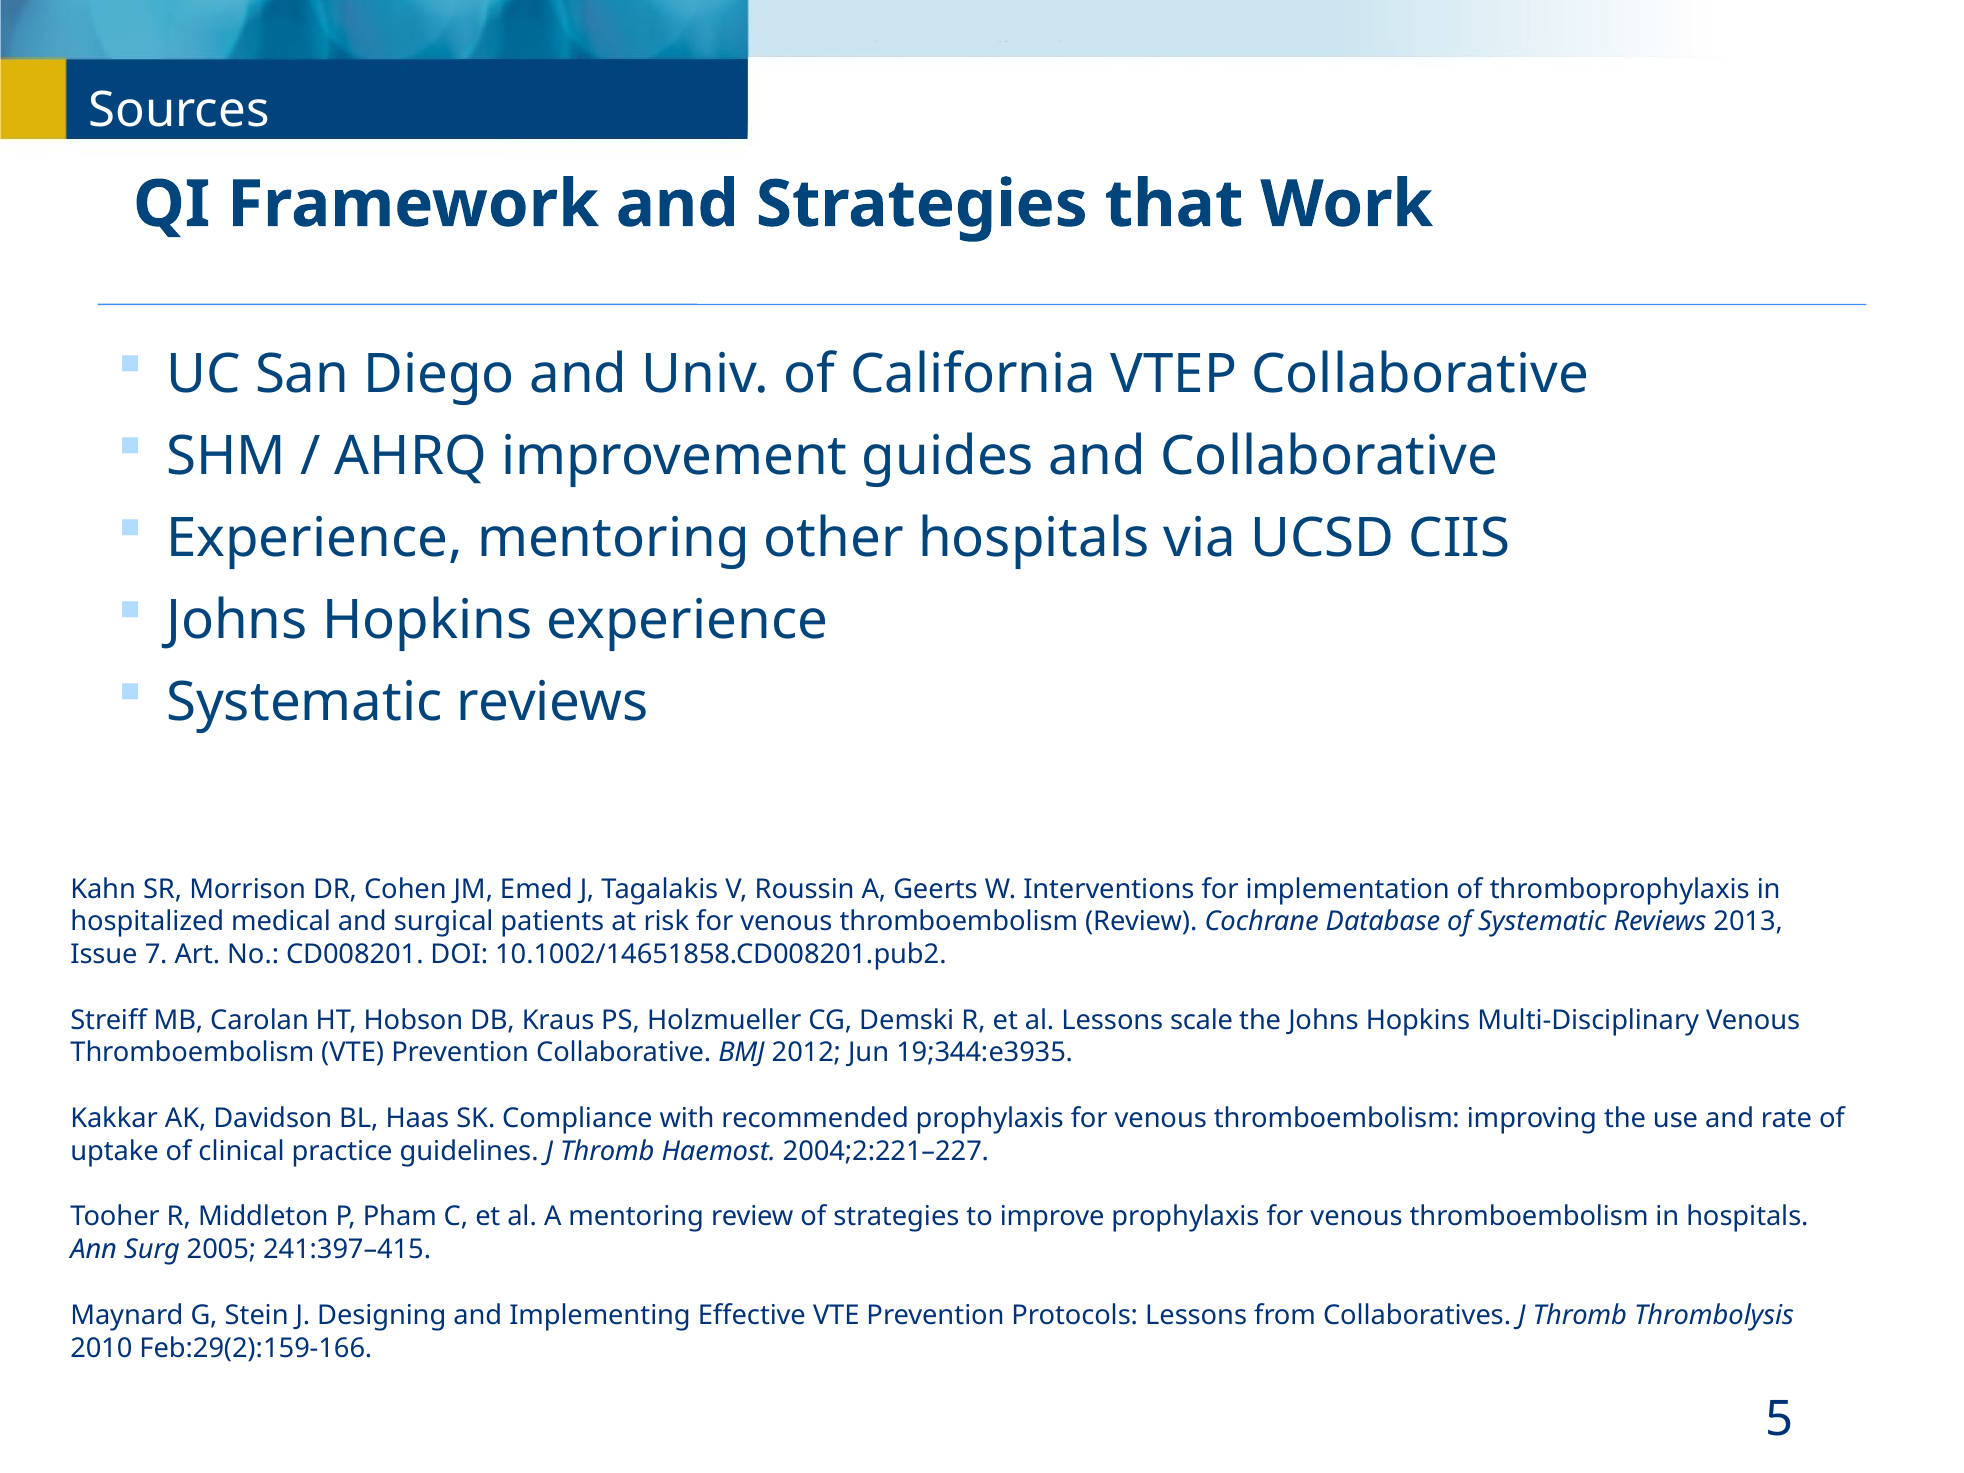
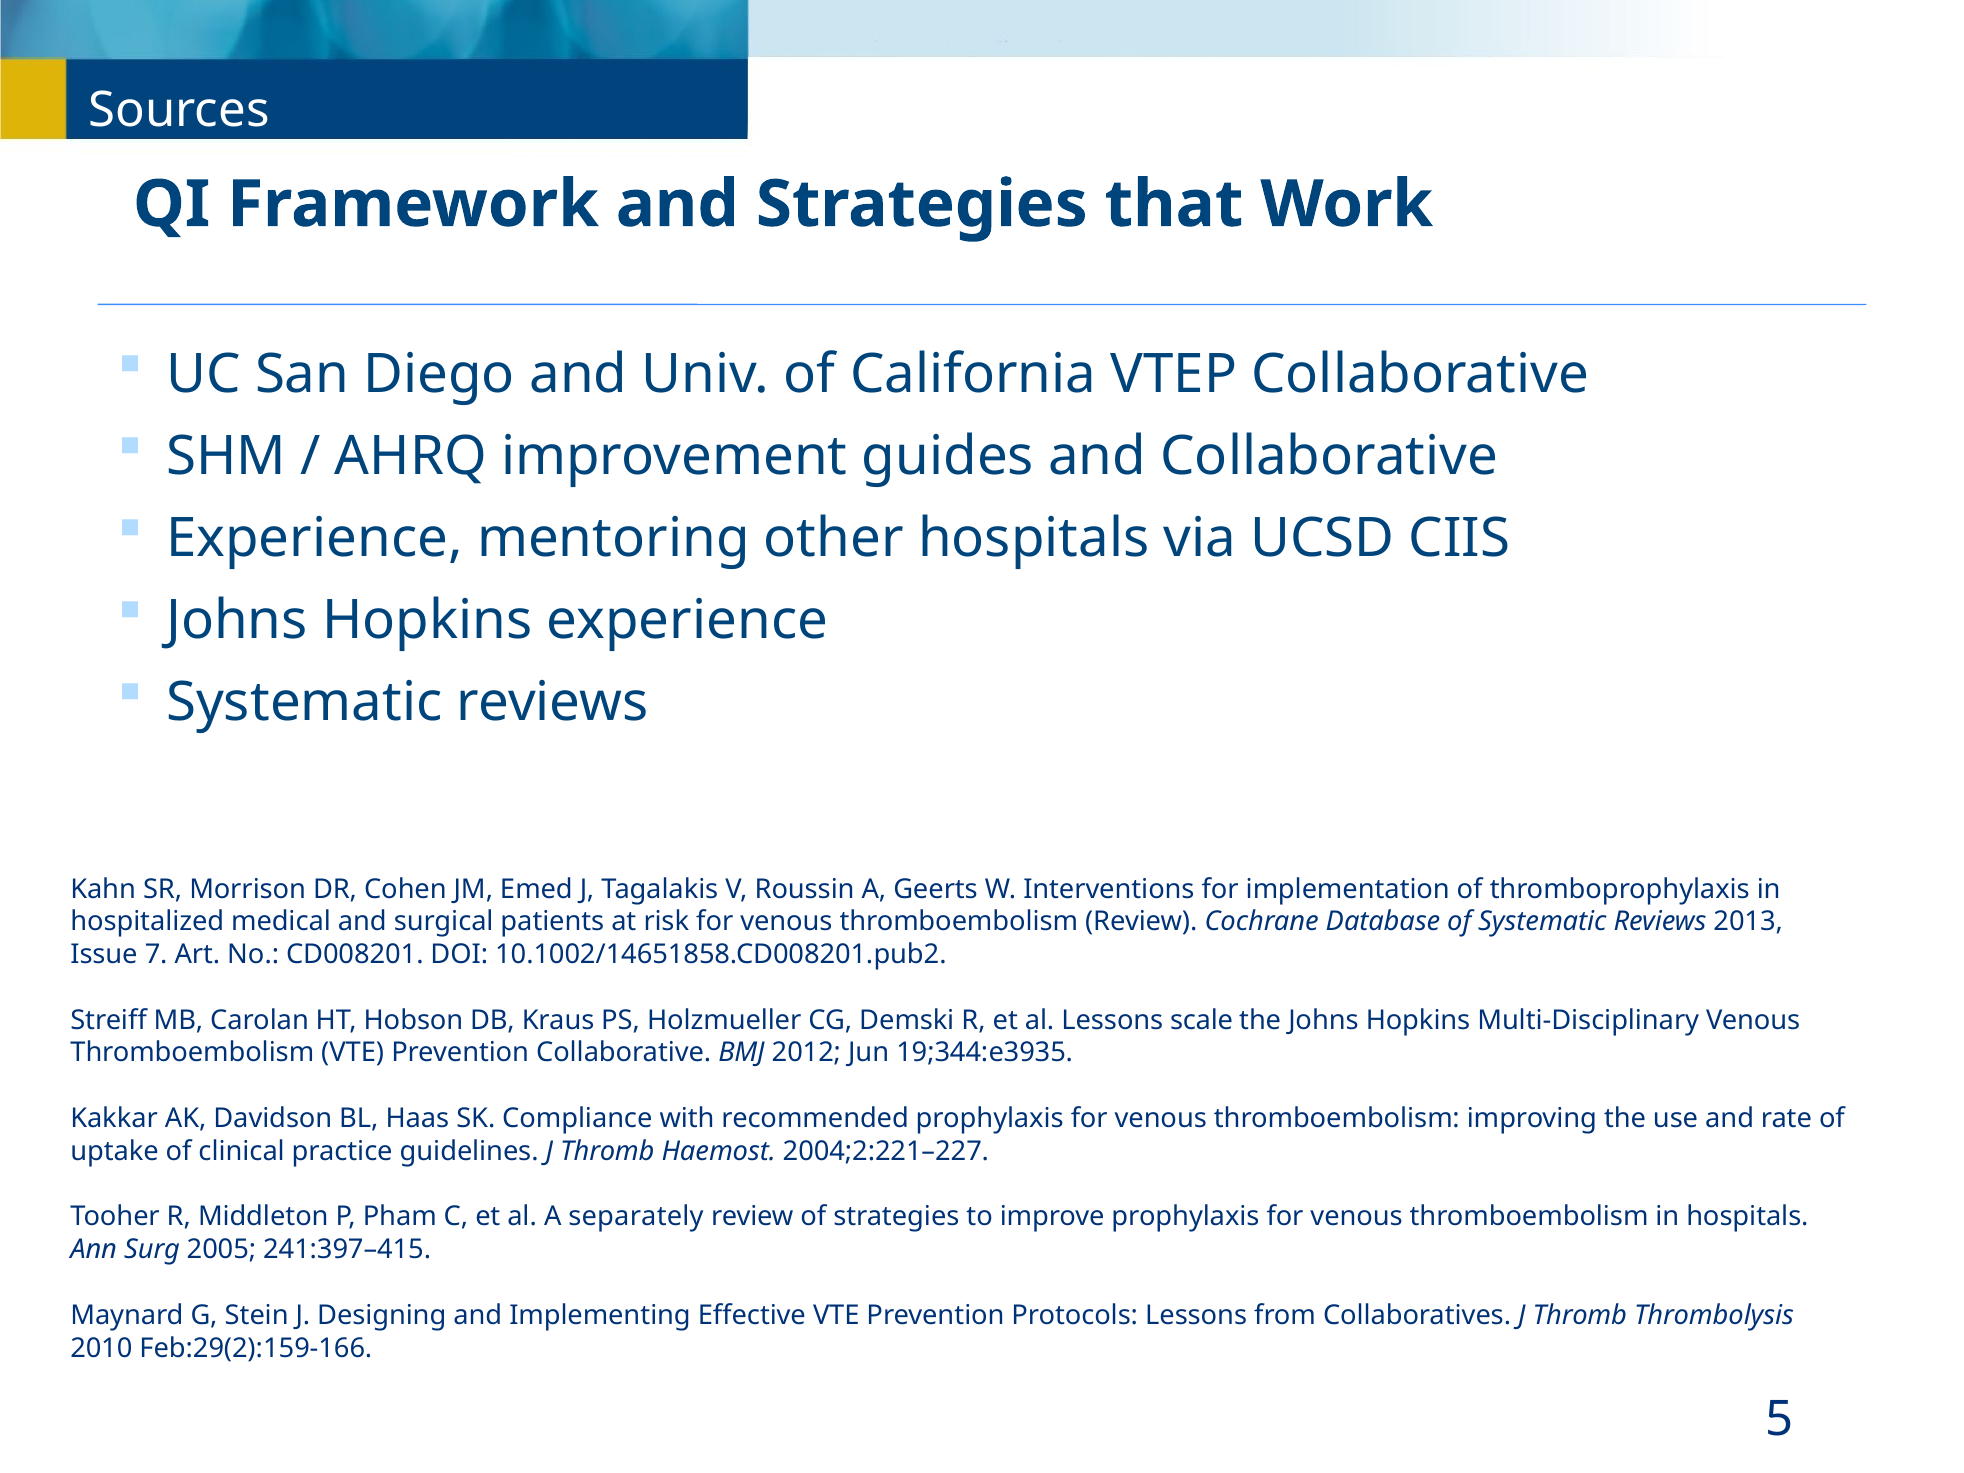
A mentoring: mentoring -> separately
